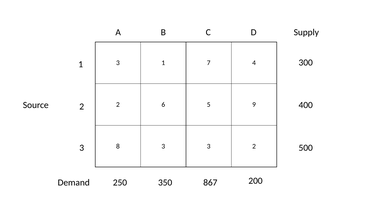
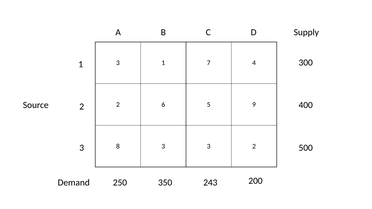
867: 867 -> 243
